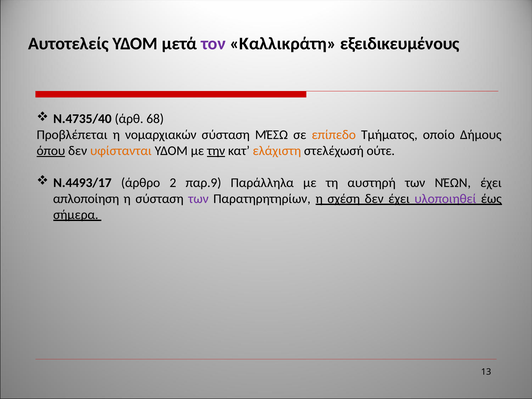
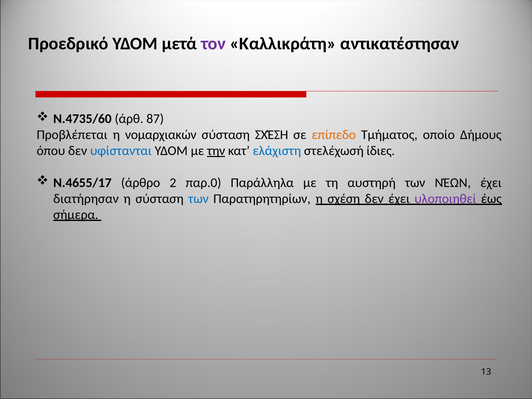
Αυτοτελείς: Αυτοτελείς -> Προεδρικό
εξειδικευμένους: εξειδικευμένους -> αντικατέστησαν
Ν.4735/40: Ν.4735/40 -> Ν.4735/60
68: 68 -> 87
σύσταση ΜΈΣΩ: ΜΈΣΩ -> ΣΧΈΣΗ
όπου underline: present -> none
υφίστανται colour: orange -> blue
ελάχιστη colour: orange -> blue
ούτε: ούτε -> ίδιες
Ν.4493/17: Ν.4493/17 -> Ν.4655/17
παρ.9: παρ.9 -> παρ.0
απλοποίηση: απλοποίηση -> διατήρησαν
των at (198, 199) colour: purple -> blue
